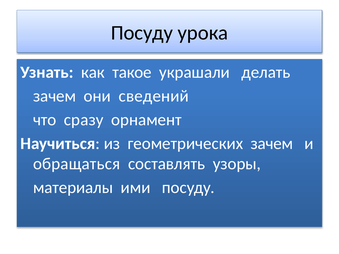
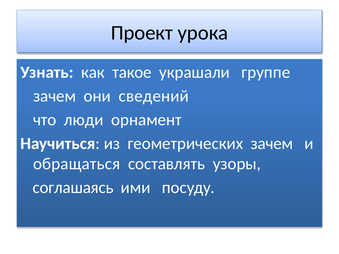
Посуду at (142, 33): Посуду -> Проект
делать: делать -> группе
сразу: сразу -> люди
материалы: материалы -> соглашаясь
